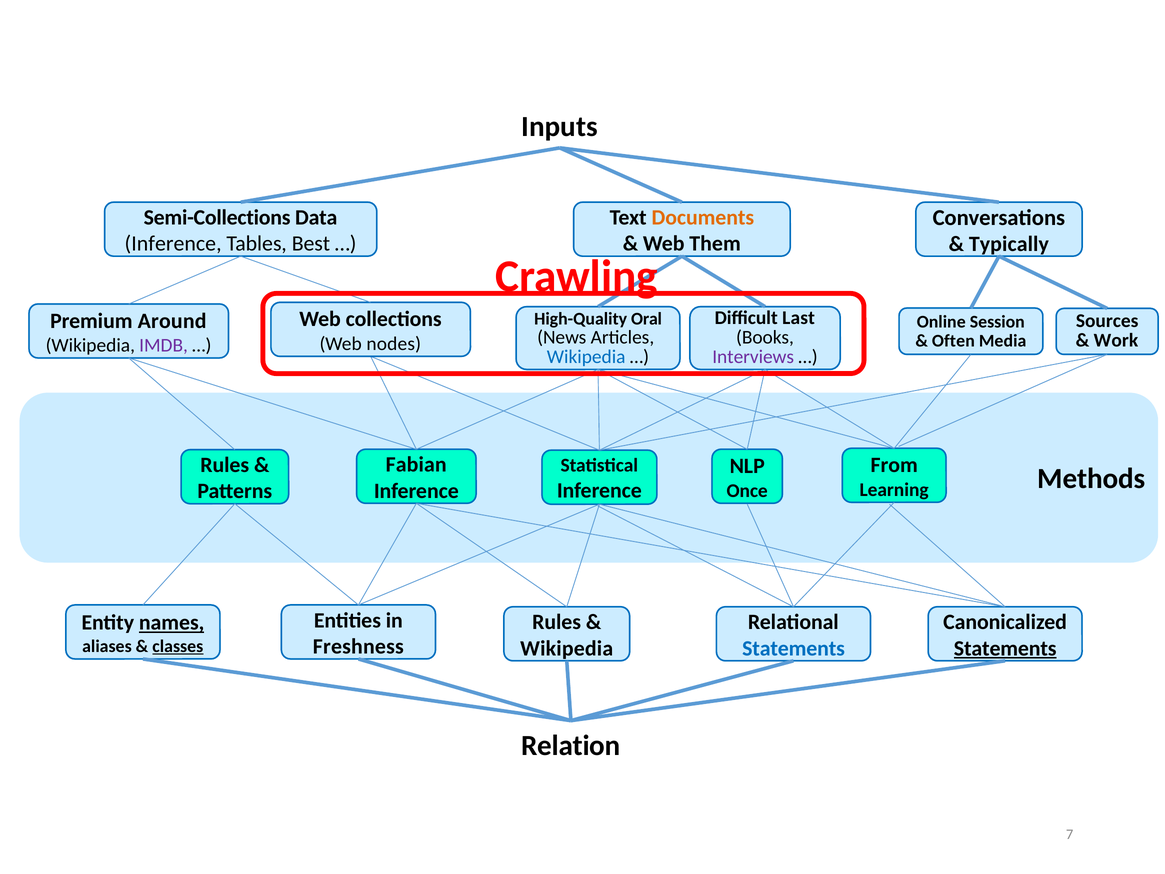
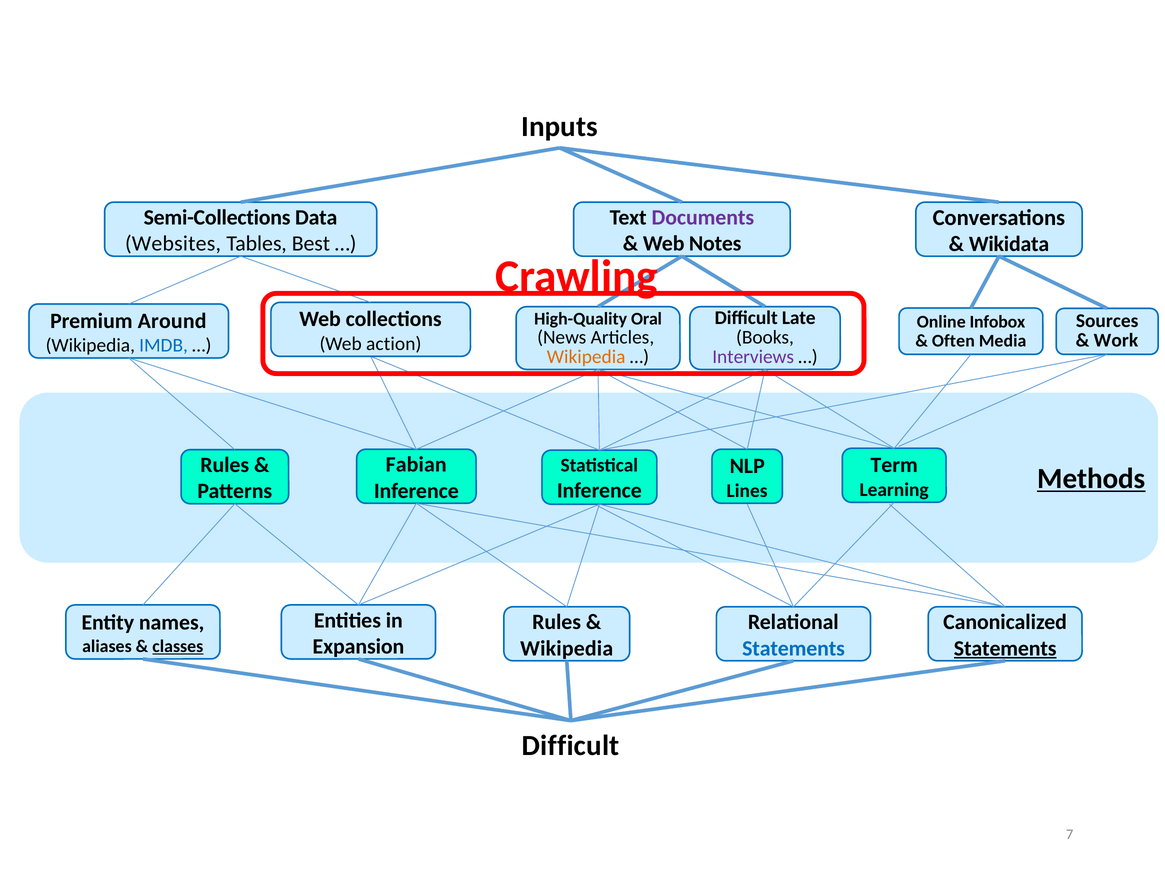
Documents colour: orange -> purple
Inference at (173, 244): Inference -> Websites
Them: Them -> Notes
Typically: Typically -> Wikidata
Last: Last -> Late
Session: Session -> Infobox
nodes: nodes -> action
IMDB colour: purple -> blue
Wikipedia at (586, 357) colour: blue -> orange
From: From -> Term
Methods underline: none -> present
Once: Once -> Lines
names underline: present -> none
Freshness: Freshness -> Expansion
Relation at (571, 746): Relation -> Difficult
